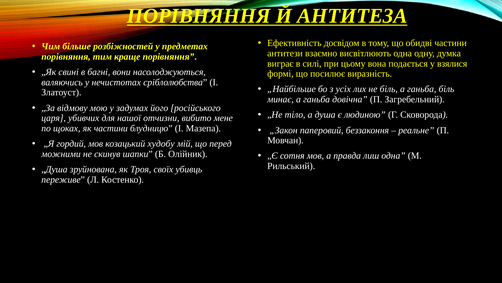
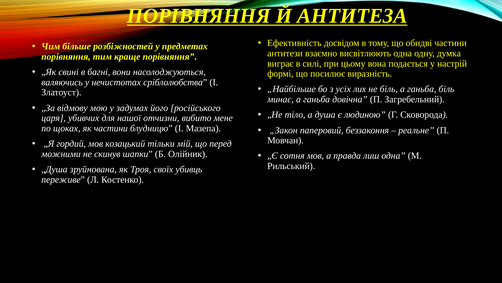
взялися: взялися -> настрій
худобу: худобу -> тільки
